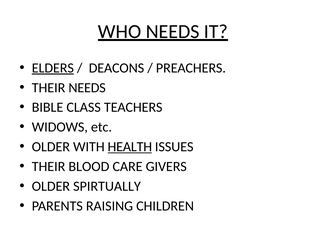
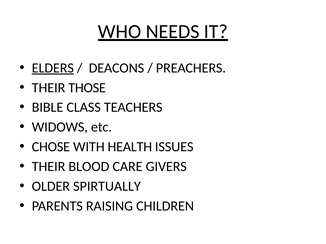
THEIR NEEDS: NEEDS -> THOSE
OLDER at (51, 147): OLDER -> CHOSE
HEALTH underline: present -> none
